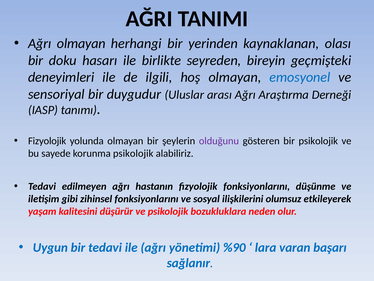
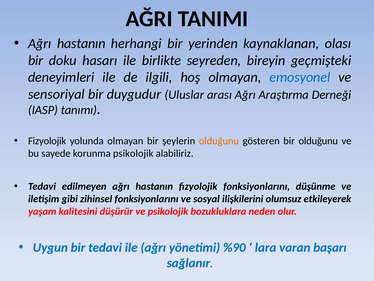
olmayan at (81, 43): olmayan -> hastanın
olduğunu at (219, 141) colour: purple -> orange
bir psikolojik: psikolojik -> olduğunu
